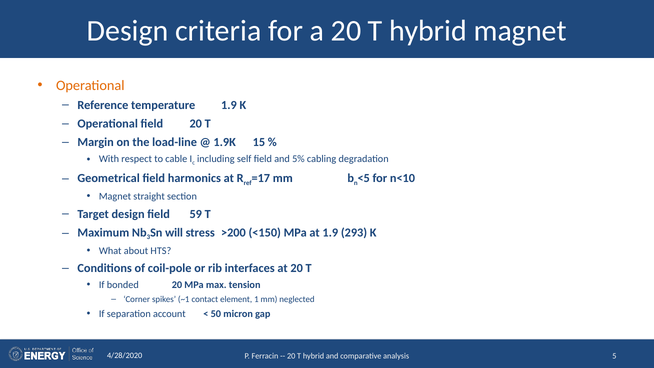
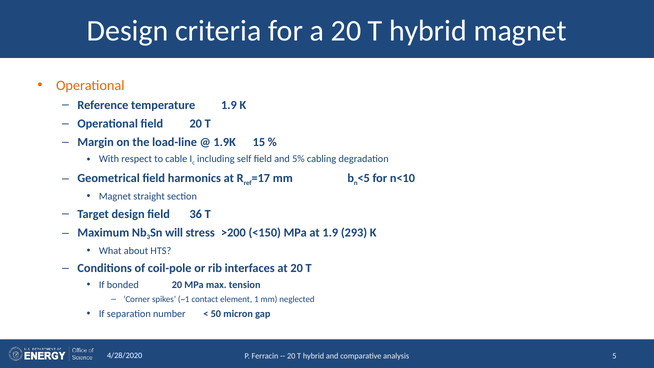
59: 59 -> 36
account: account -> number
